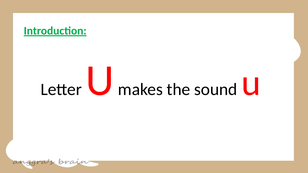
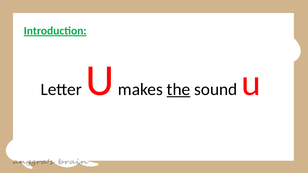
the underline: none -> present
